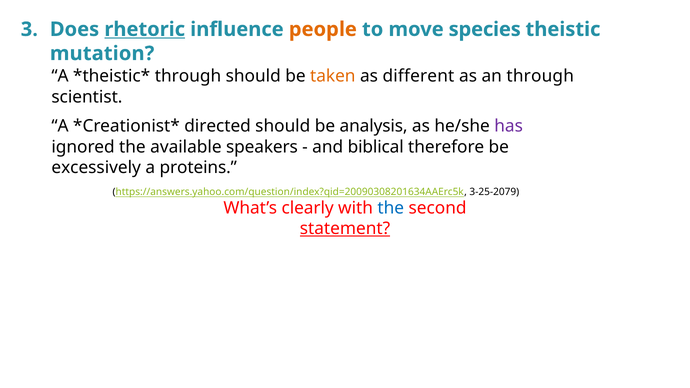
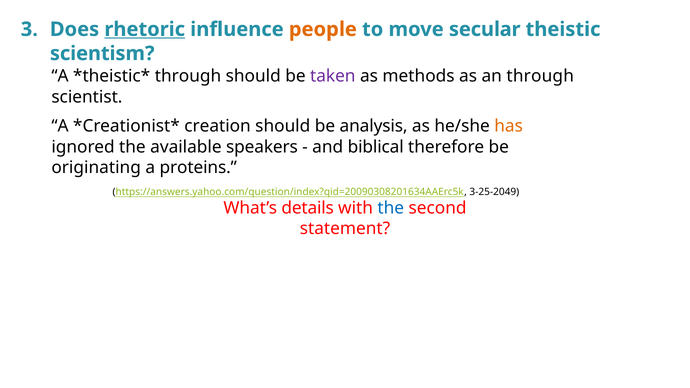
species: species -> secular
mutation: mutation -> scientism
taken colour: orange -> purple
different: different -> methods
directed: directed -> creation
has colour: purple -> orange
excessively: excessively -> originating
3-25-2079: 3-25-2079 -> 3-25-2049
clearly: clearly -> details
statement underline: present -> none
